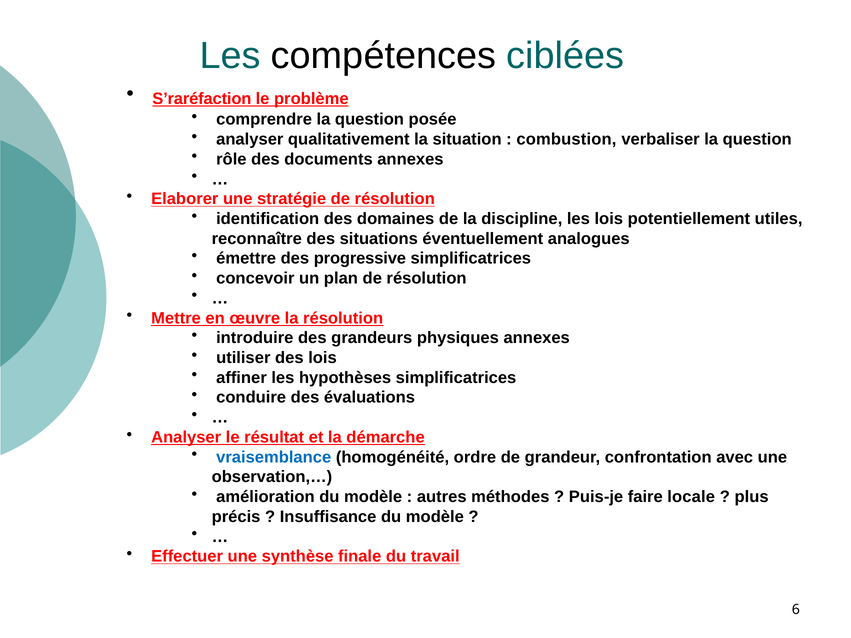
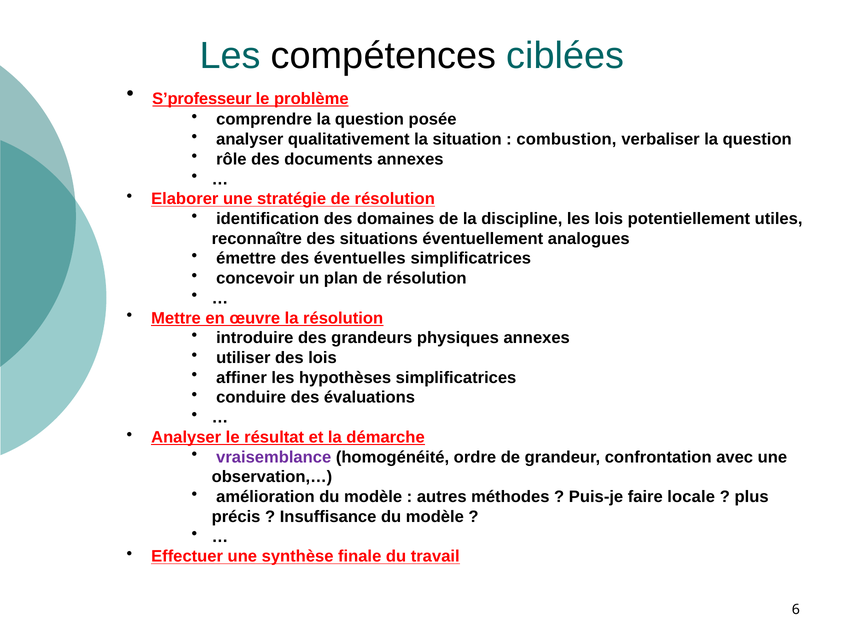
S’raréfaction: S’raréfaction -> S’professeur
progressive: progressive -> éventuelles
vraisemblance colour: blue -> purple
